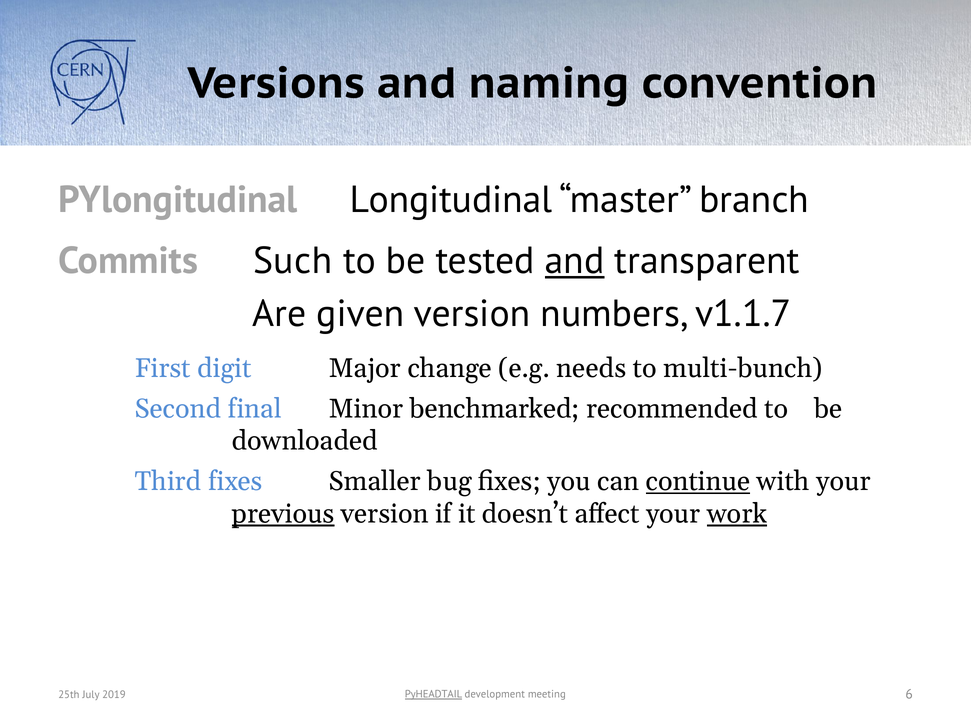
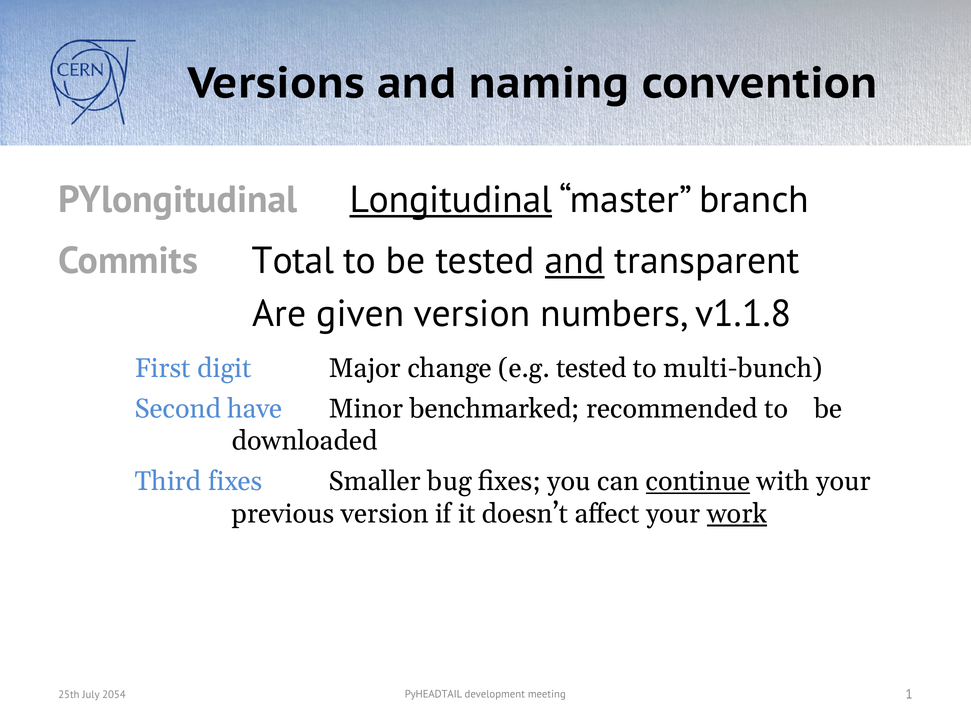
Longitudinal underline: none -> present
Such: Such -> Total
v1.1.7: v1.1.7 -> v1.1.8
e.g needs: needs -> tested
final: final -> have
previous underline: present -> none
PyHEADTAIL underline: present -> none
6: 6 -> 1
2019: 2019 -> 2054
